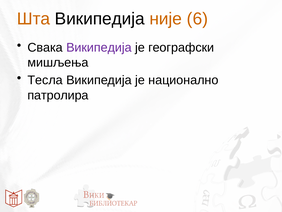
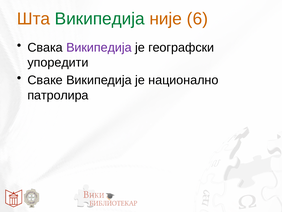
Википедија at (100, 19) colour: black -> green
мишљења: мишљења -> упоредити
Тесла: Тесла -> Сваке
